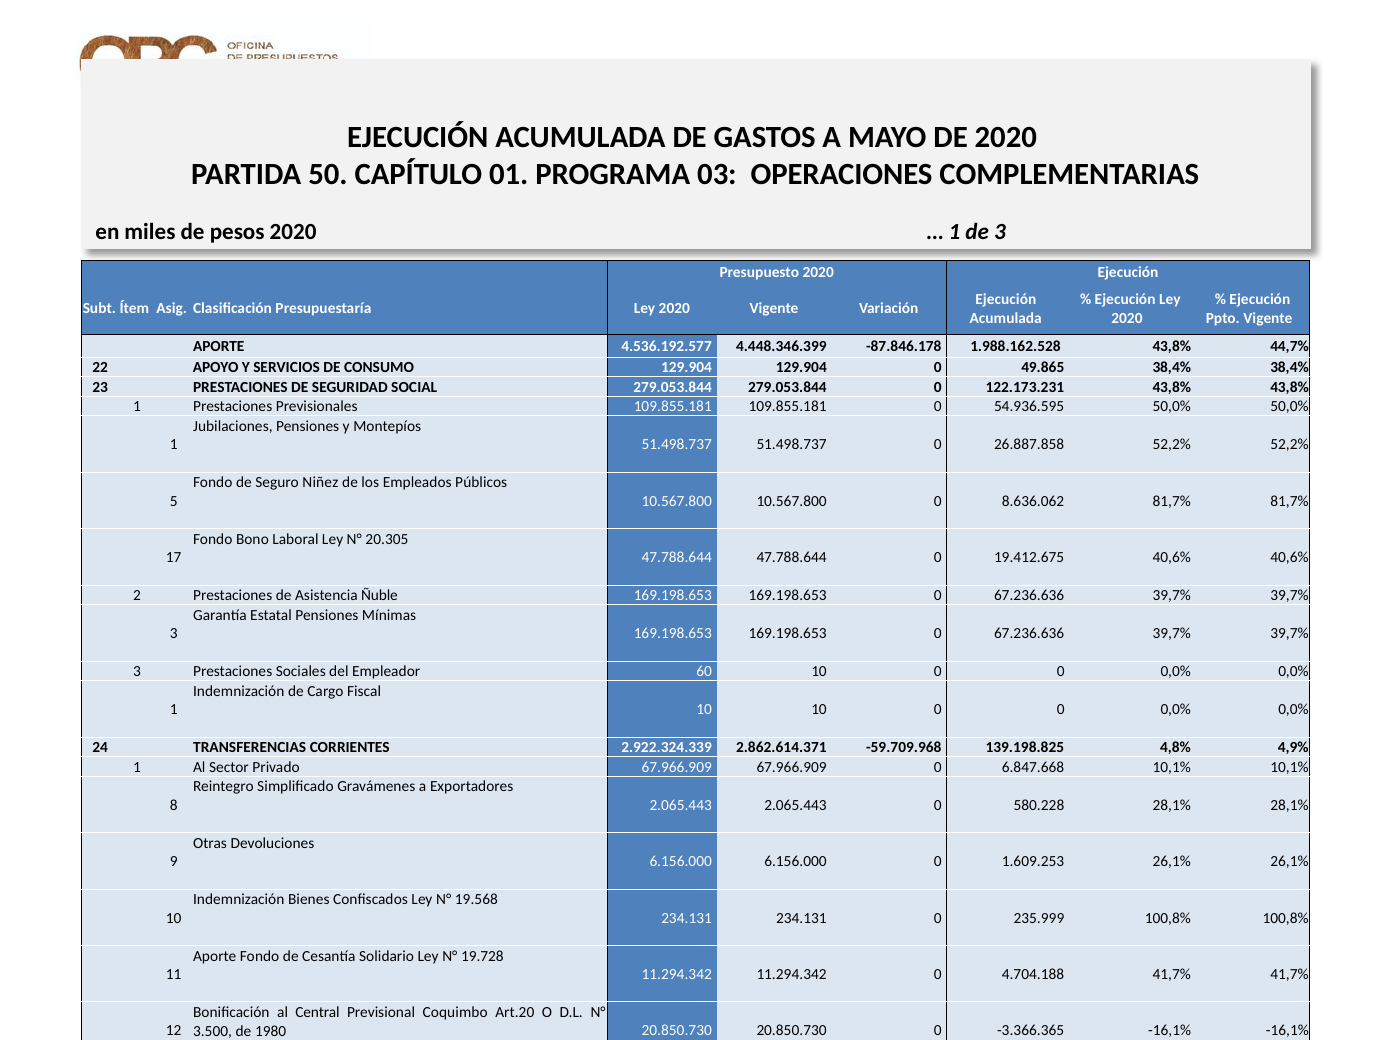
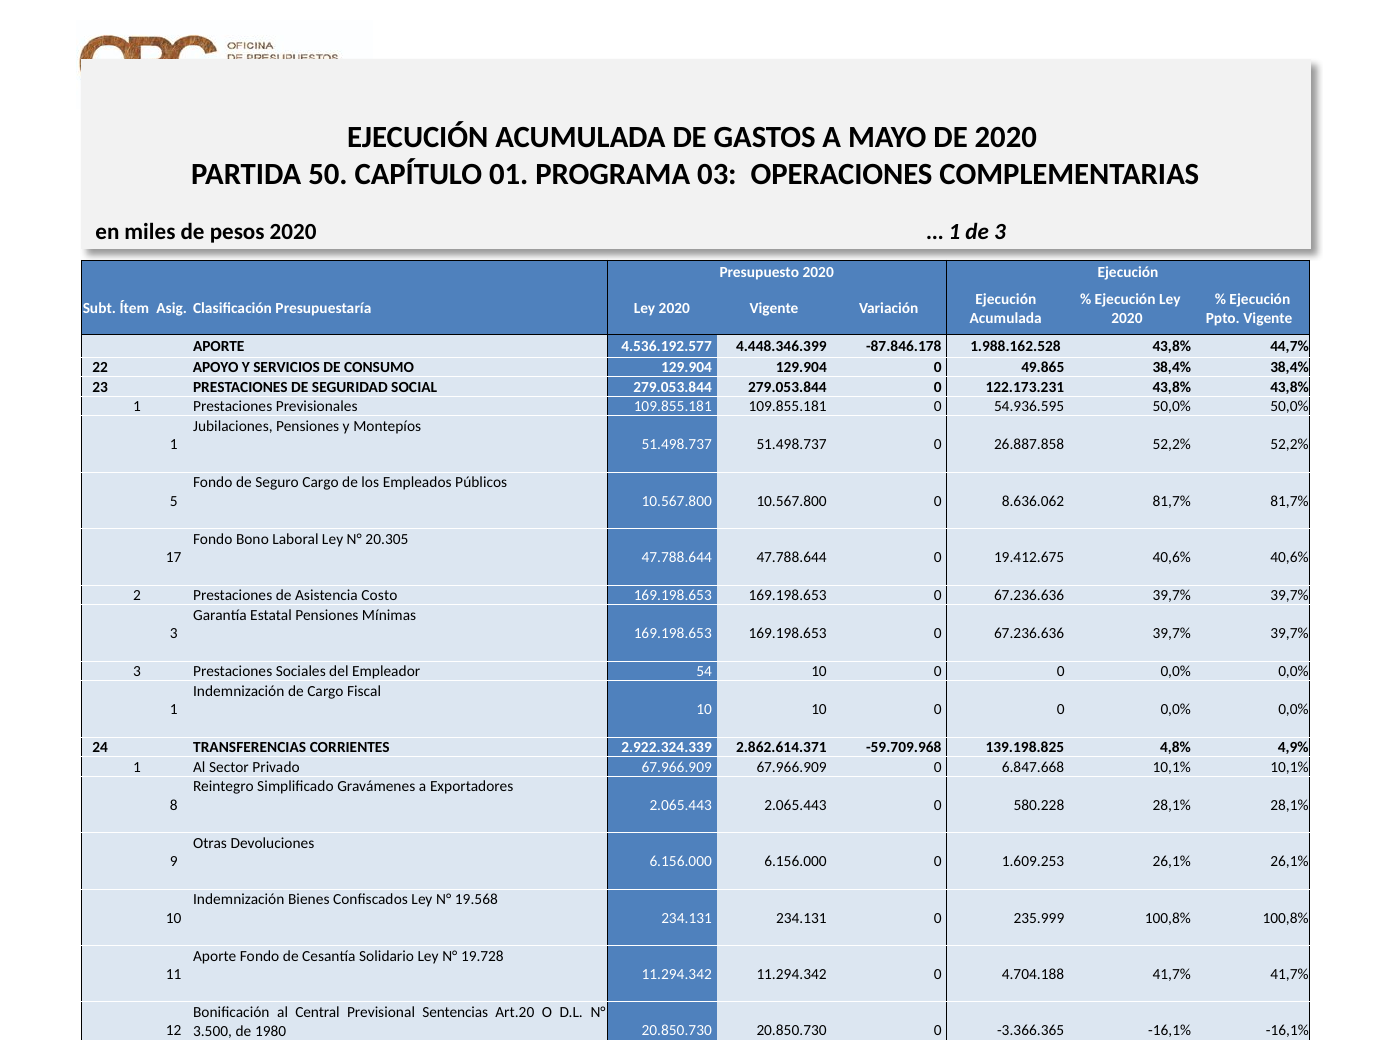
Seguro Niñez: Niñez -> Cargo
Ñuble: Ñuble -> Costo
60: 60 -> 54
Coquimbo: Coquimbo -> Sentencias
